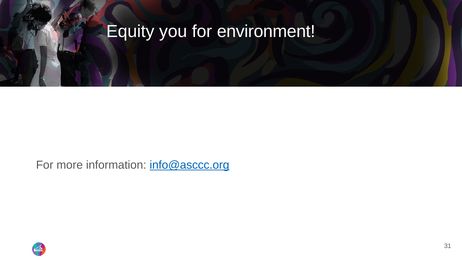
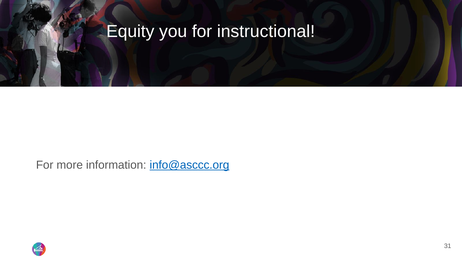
environment: environment -> instructional
